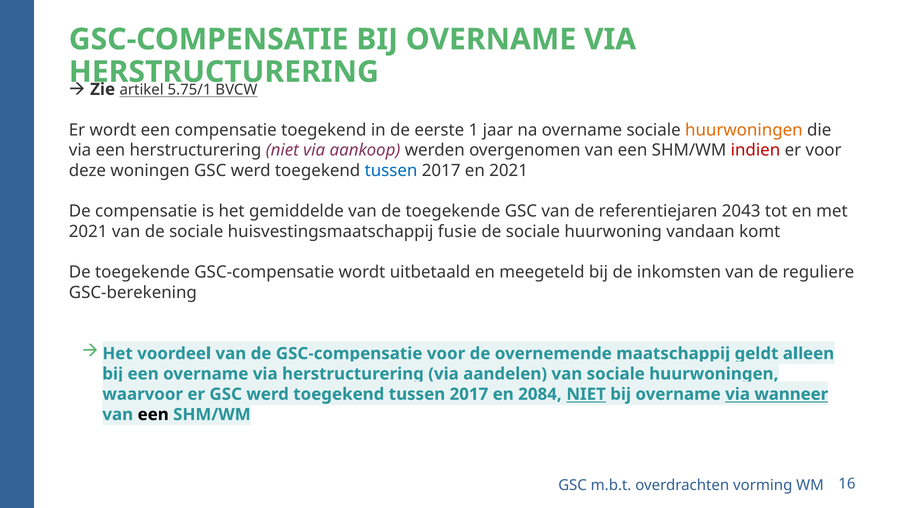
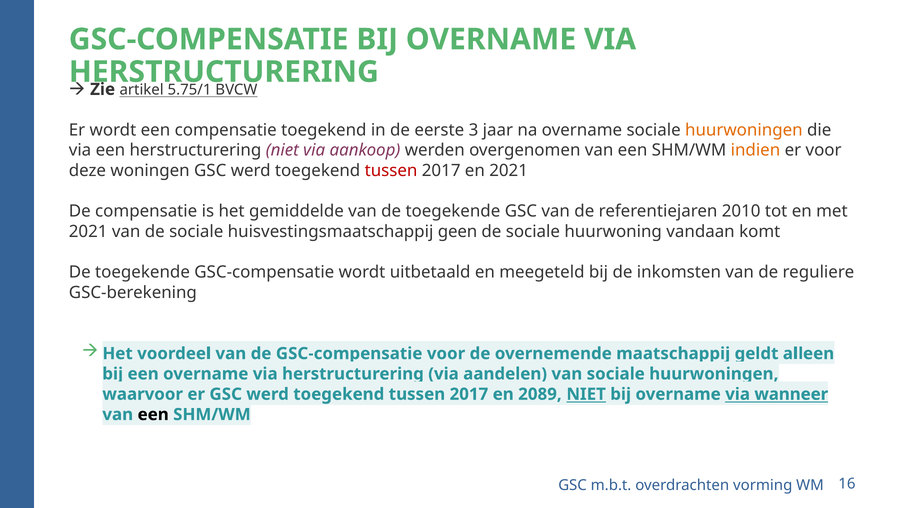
1: 1 -> 3
indien colour: red -> orange
tussen at (391, 171) colour: blue -> red
2043: 2043 -> 2010
fusie: fusie -> geen
2084: 2084 -> 2089
